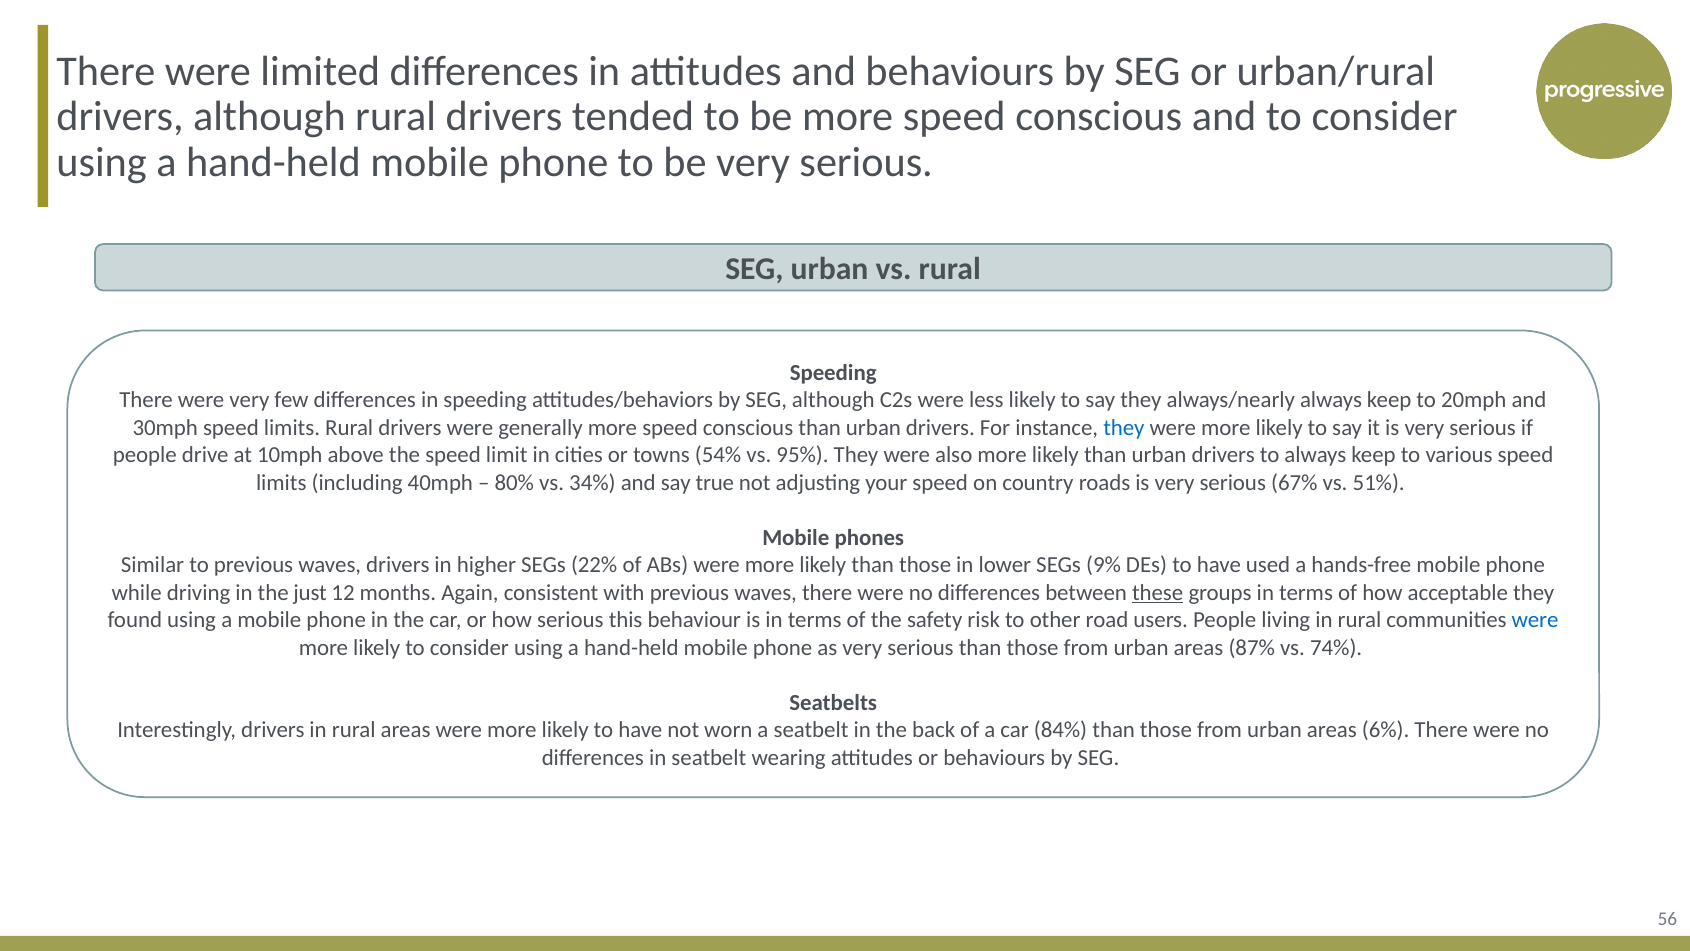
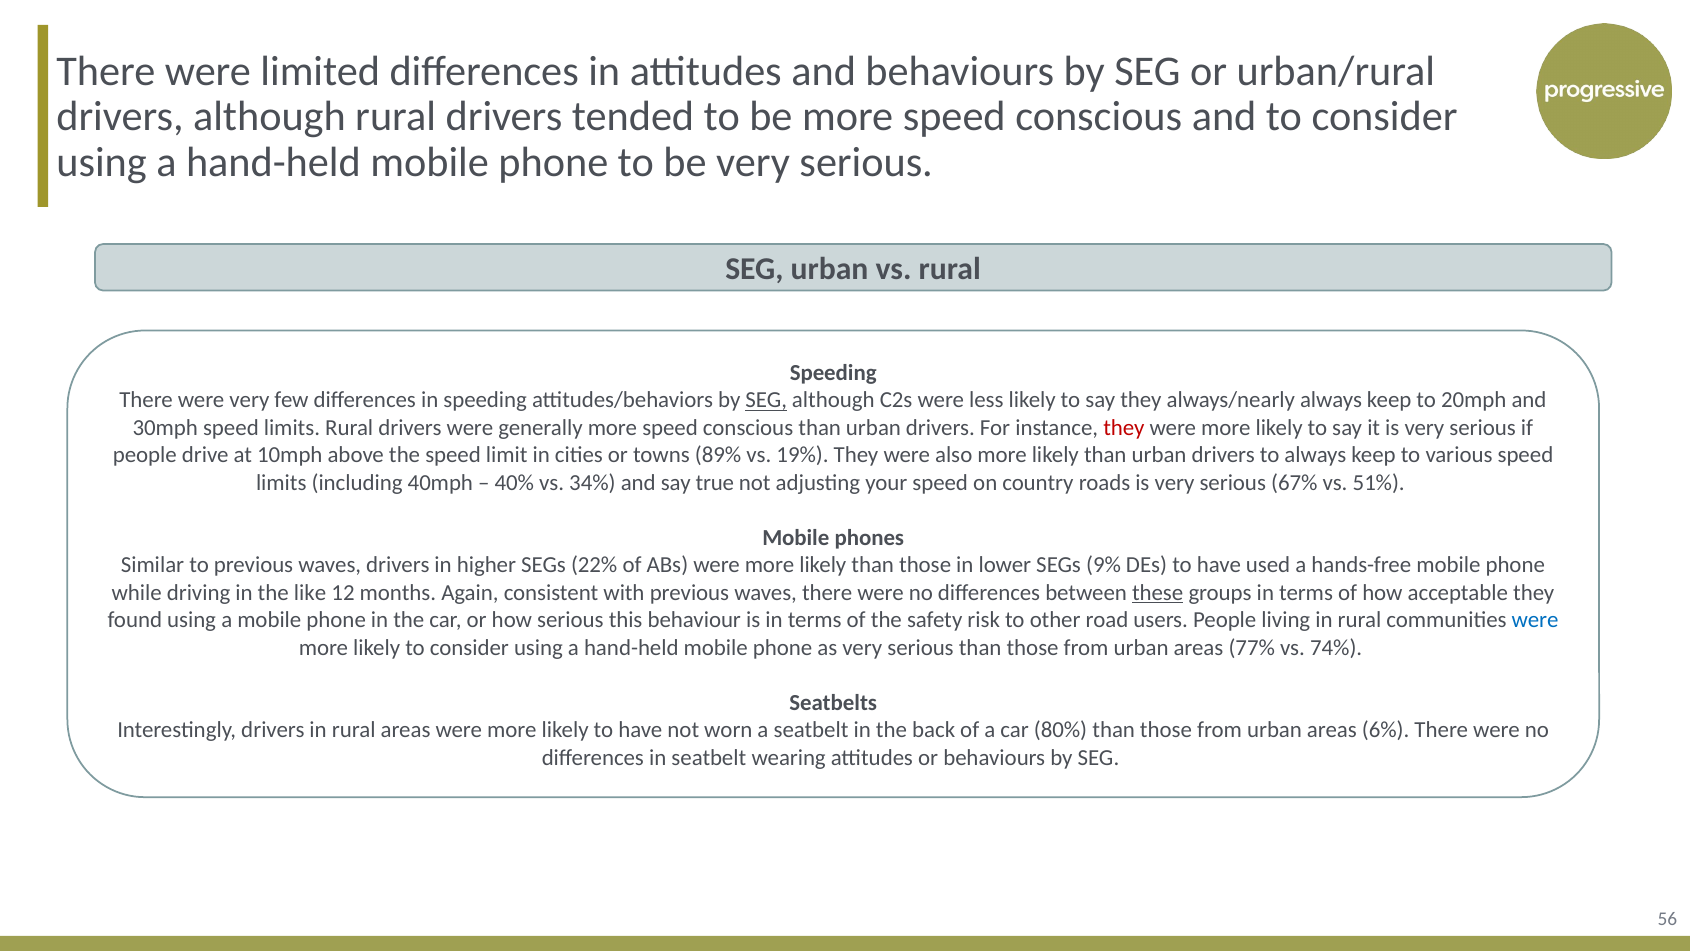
SEG at (766, 400) underline: none -> present
they at (1124, 428) colour: blue -> red
54%: 54% -> 89%
95%: 95% -> 19%
80%: 80% -> 40%
just: just -> like
87%: 87% -> 77%
84%: 84% -> 80%
